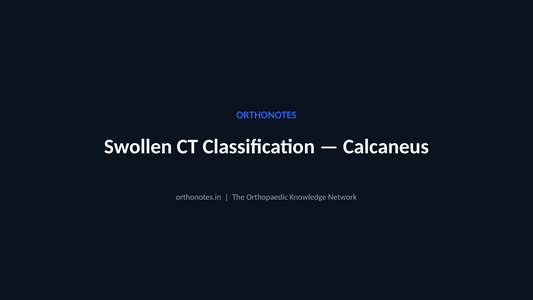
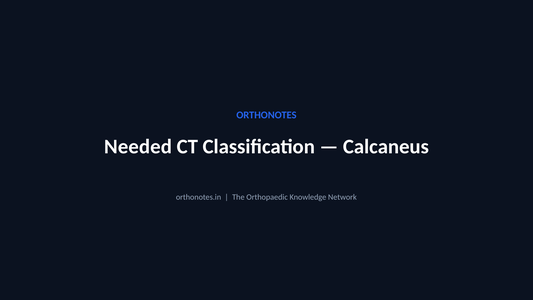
Swollen: Swollen -> Needed
